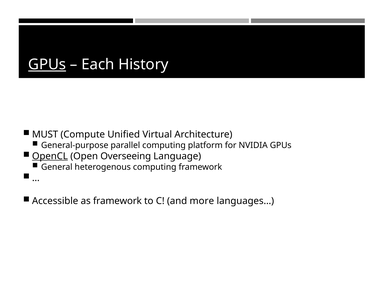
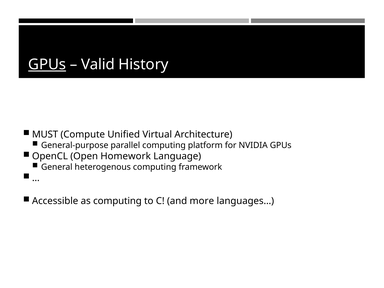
Each: Each -> Valid
OpenCL underline: present -> none
Overseeing: Overseeing -> Homework
as framework: framework -> computing
